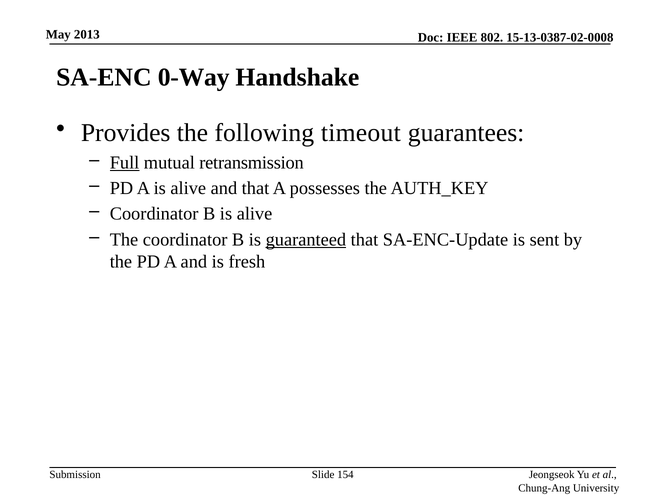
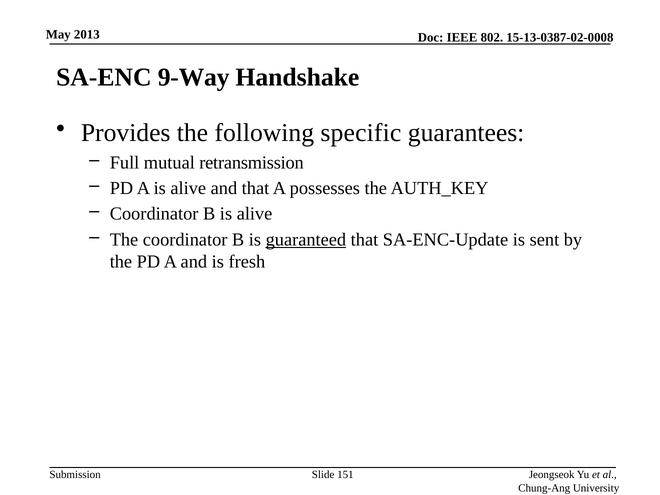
0-Way: 0-Way -> 9-Way
timeout: timeout -> specific
Full underline: present -> none
154: 154 -> 151
